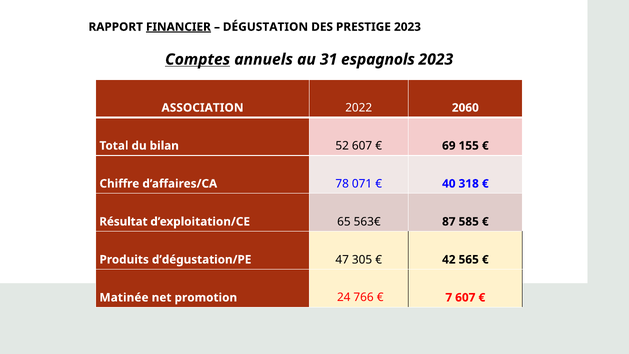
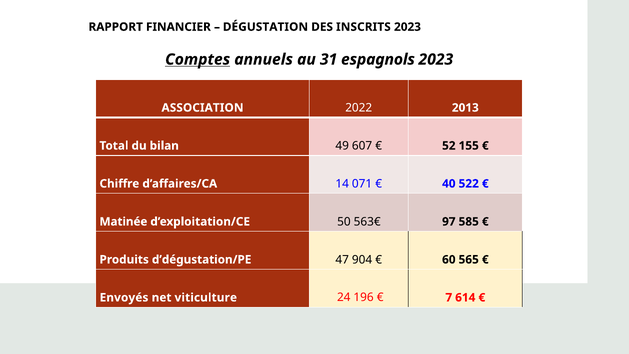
FINANCIER underline: present -> none
PRESTIGE: PRESTIGE -> INSCRITS
2060: 2060 -> 2013
52: 52 -> 49
69: 69 -> 52
78: 78 -> 14
318: 318 -> 522
Résultat: Résultat -> Matinée
65: 65 -> 50
87: 87 -> 97
305: 305 -> 904
42: 42 -> 60
Matinée: Matinée -> Envoyés
promotion: promotion -> viticulture
766: 766 -> 196
7 607: 607 -> 614
